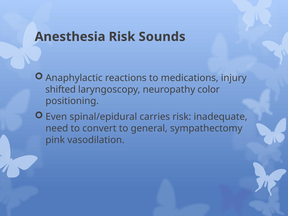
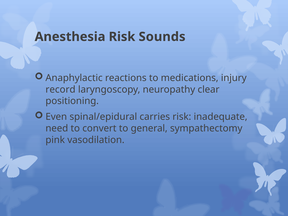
shifted: shifted -> record
color: color -> clear
